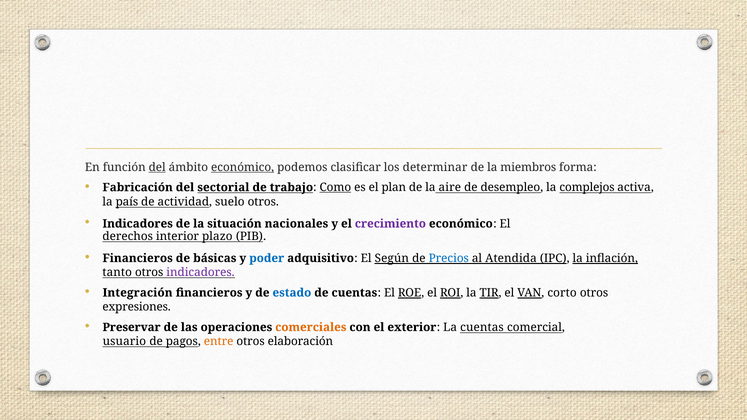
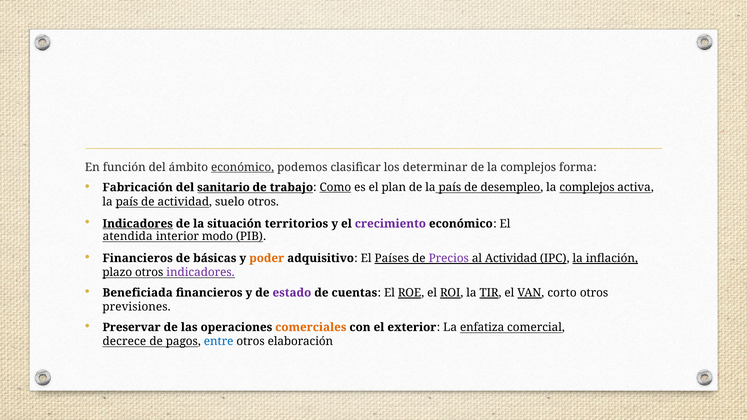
del at (157, 167) underline: present -> none
de la miembros: miembros -> complejos
sectorial: sectorial -> sanitario
de la aire: aire -> país
Indicadores at (138, 224) underline: none -> present
nacionales: nacionales -> territorios
derechos: derechos -> atendida
plazo: plazo -> modo
poder colour: blue -> orange
Según: Según -> Países
Precios colour: blue -> purple
al Atendida: Atendida -> Actividad
tanto: tanto -> plazo
Integración: Integración -> Beneficiada
estado colour: blue -> purple
expresiones: expresiones -> previsiones
La cuentas: cuentas -> enfatiza
usuario: usuario -> decrece
entre colour: orange -> blue
